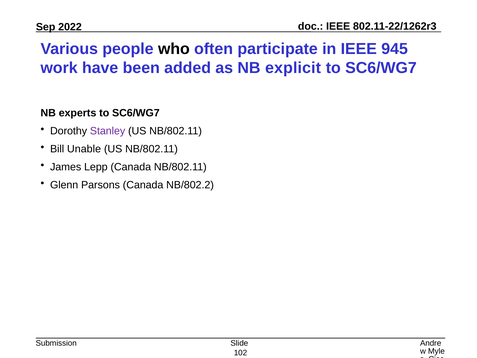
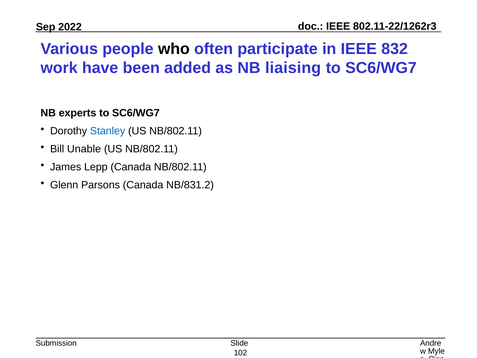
945: 945 -> 832
explicit: explicit -> liaising
Stanley colour: purple -> blue
NB/802.2: NB/802.2 -> NB/831.2
